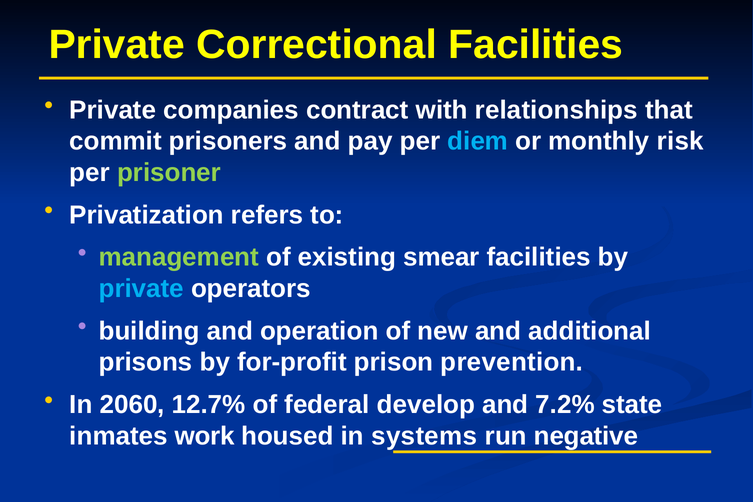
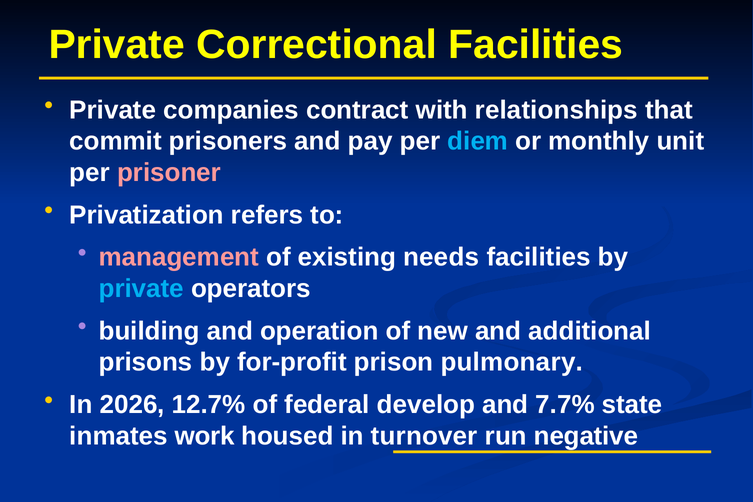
risk: risk -> unit
prisoner colour: light green -> pink
management colour: light green -> pink
smear: smear -> needs
prevention: prevention -> pulmonary
2060: 2060 -> 2026
7.2%: 7.2% -> 7.7%
systems: systems -> turnover
